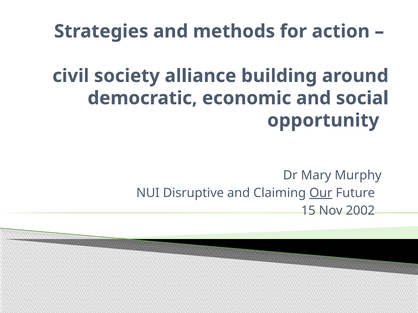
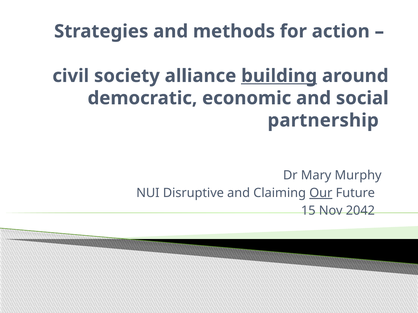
building underline: none -> present
opportunity: opportunity -> partnership
2002: 2002 -> 2042
